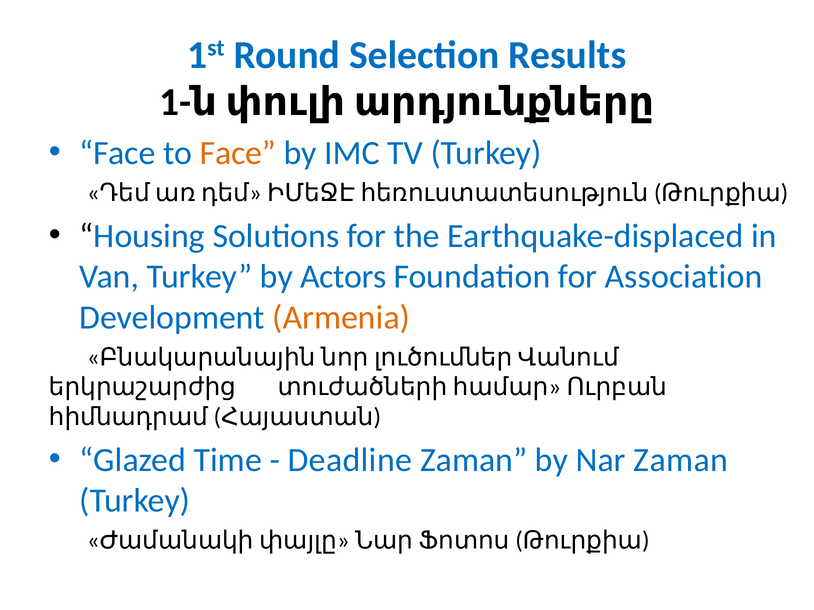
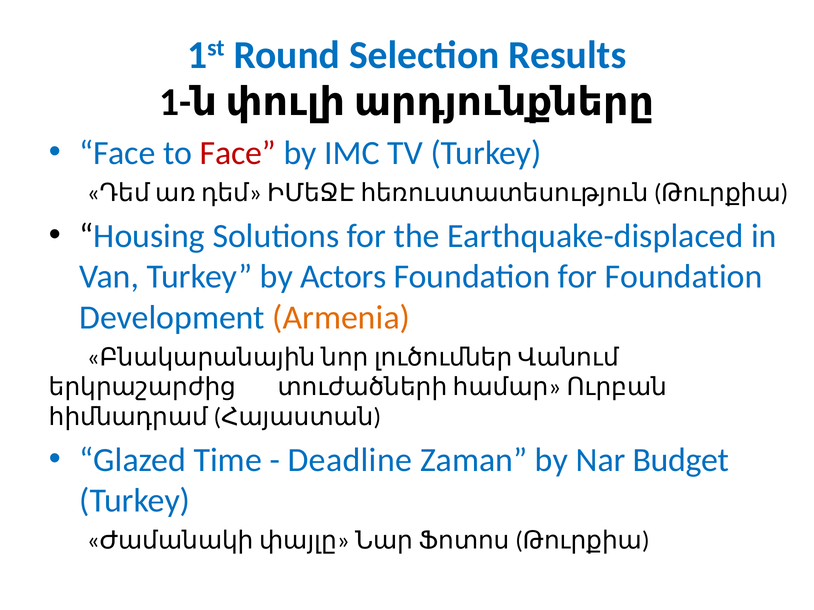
Face at (238, 153) colour: orange -> red
for Association: Association -> Foundation
Nar Zaman: Zaman -> Budget
